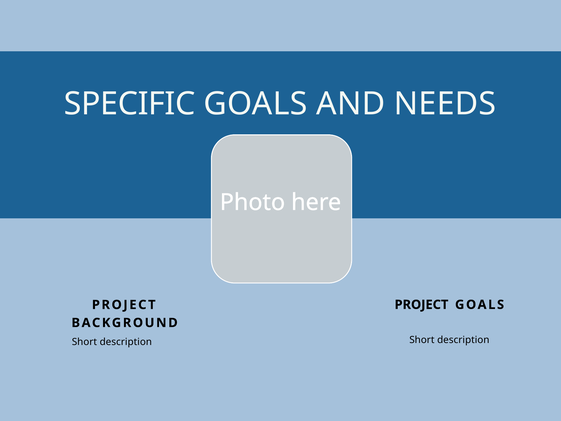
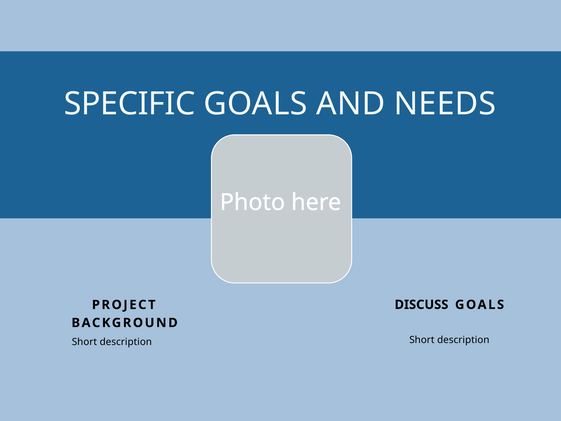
PROJECT at (421, 305): PROJECT -> DISCUSS
